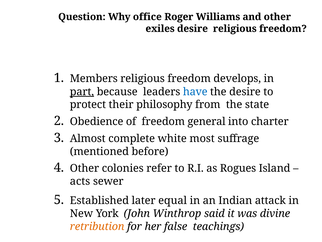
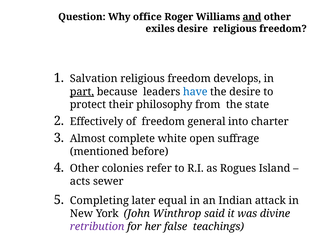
and underline: none -> present
Members: Members -> Salvation
Obedience: Obedience -> Effectively
most: most -> open
Established: Established -> Completing
retribution colour: orange -> purple
